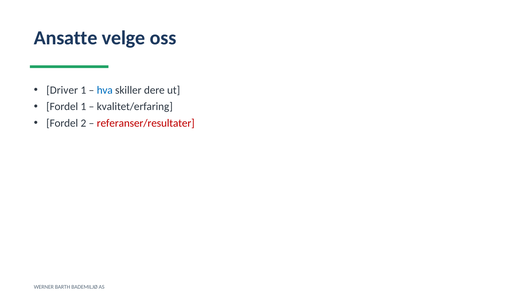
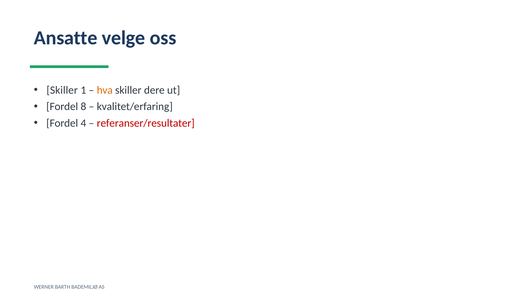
Driver at (62, 90): Driver -> Skiller
hva colour: blue -> orange
Fordel 1: 1 -> 8
2: 2 -> 4
